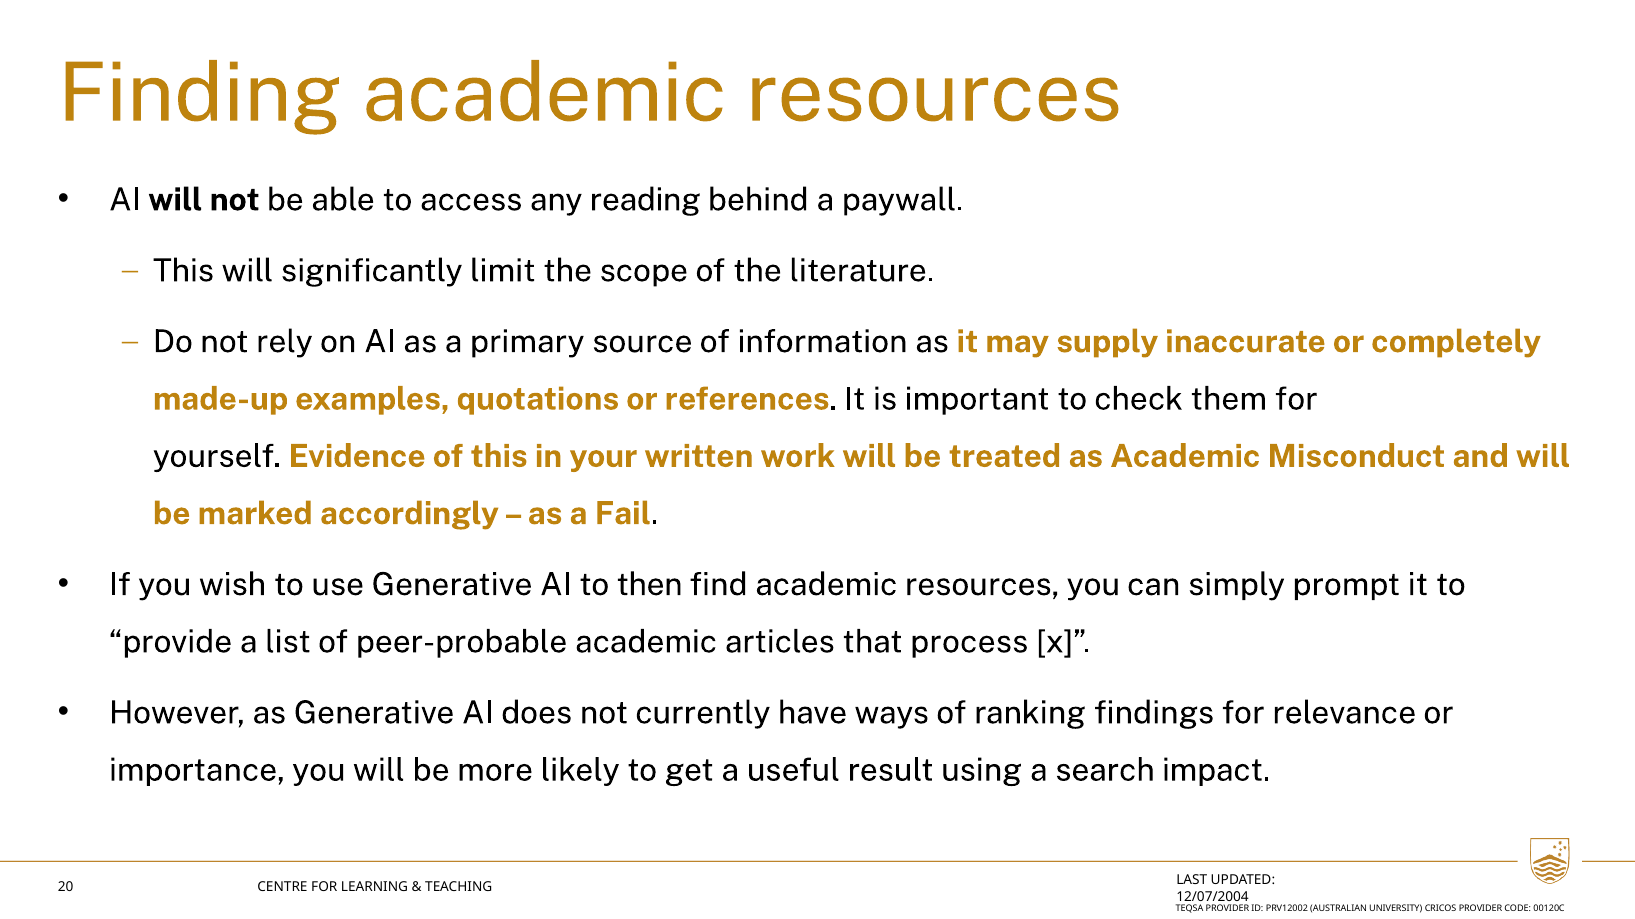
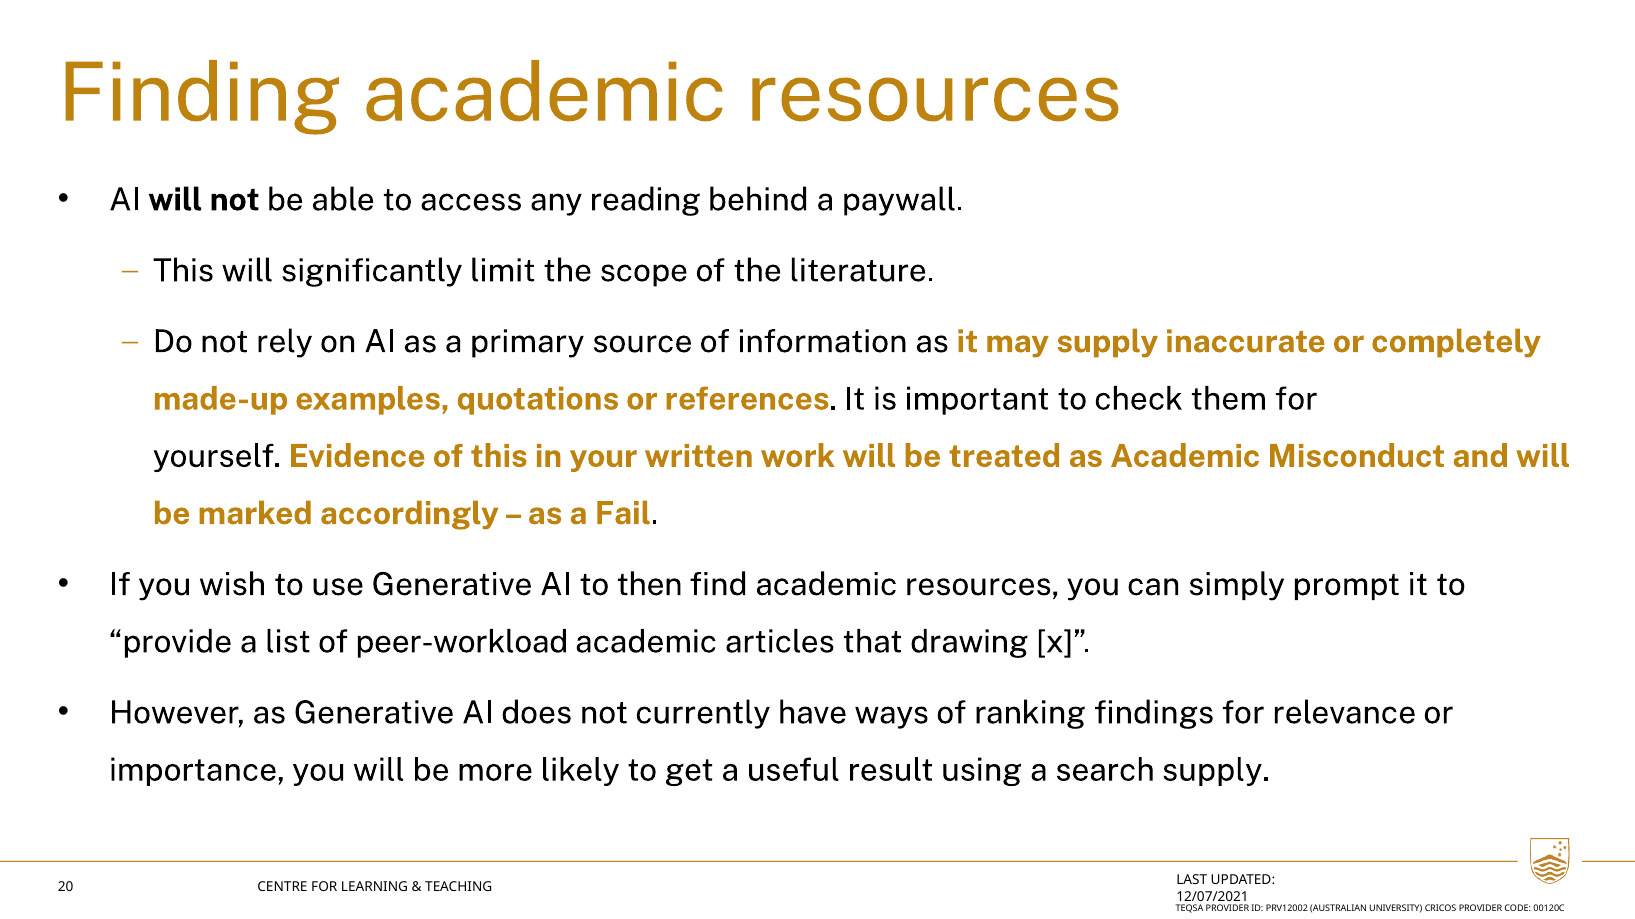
peer-probable: peer-probable -> peer-workload
process: process -> drawing
search impact: impact -> supply
12/07/2004: 12/07/2004 -> 12/07/2021
